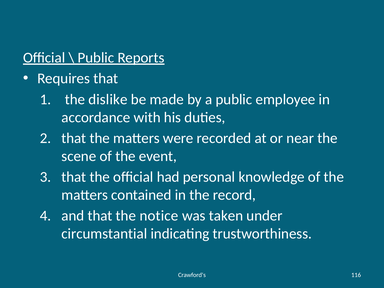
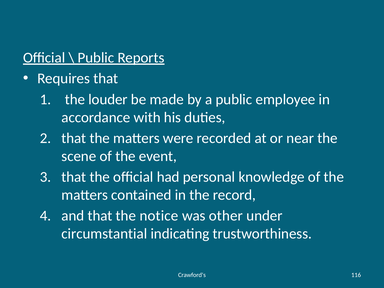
dislike: dislike -> louder
taken: taken -> other
